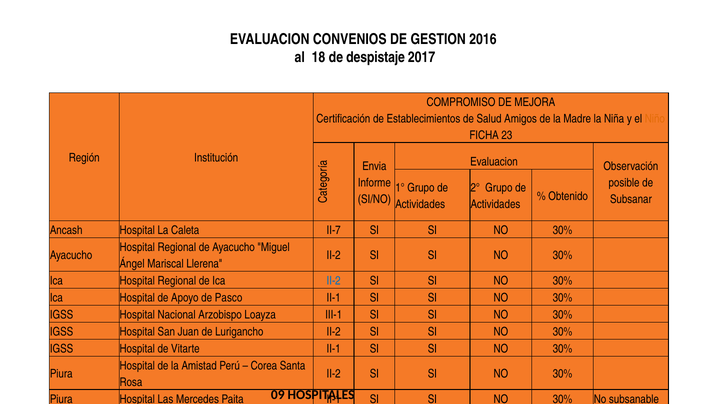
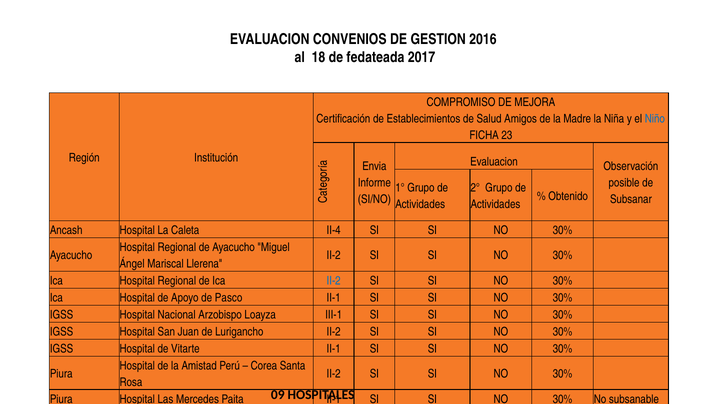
despistaje: despistaje -> fedateada
Niño colour: orange -> blue
II-7: II-7 -> II-4
